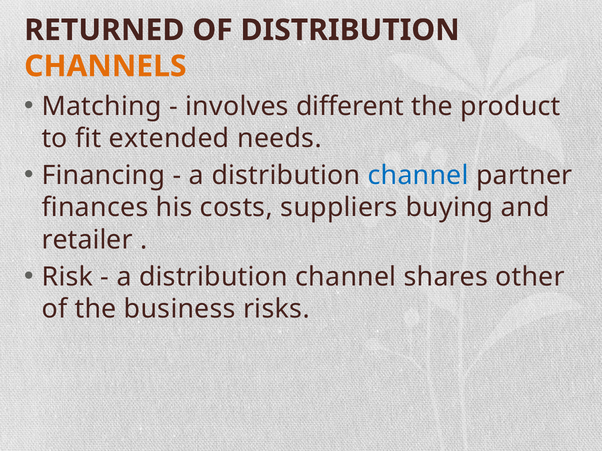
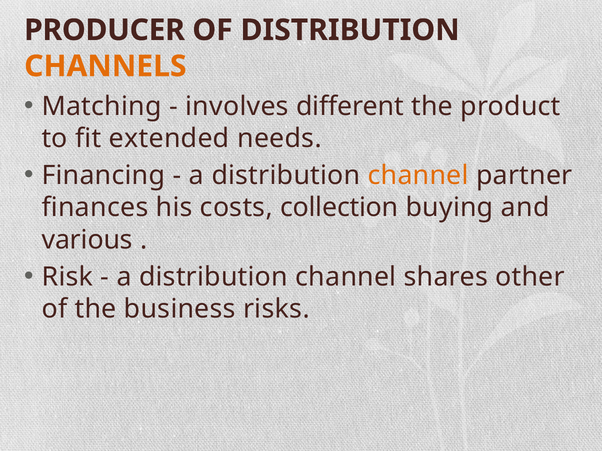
RETURNED: RETURNED -> PRODUCER
channel at (418, 176) colour: blue -> orange
suppliers: suppliers -> collection
retailer: retailer -> various
